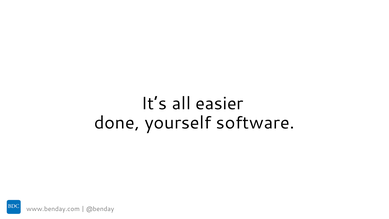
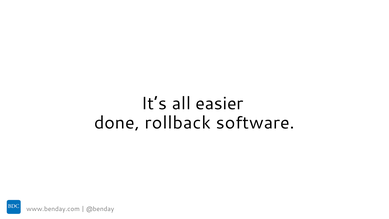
yourself: yourself -> rollback
